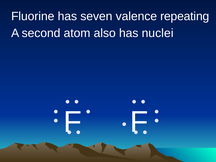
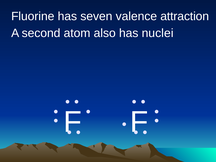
repeating: repeating -> attraction
